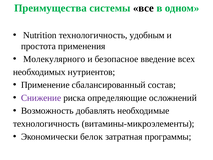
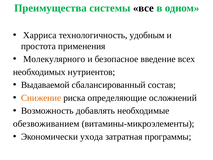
Nutrition: Nutrition -> Харриса
Применение: Применение -> Выдаваемой
Снижение colour: purple -> orange
технологичность at (46, 124): технологичность -> обезвоживанием
белок: белок -> ухода
